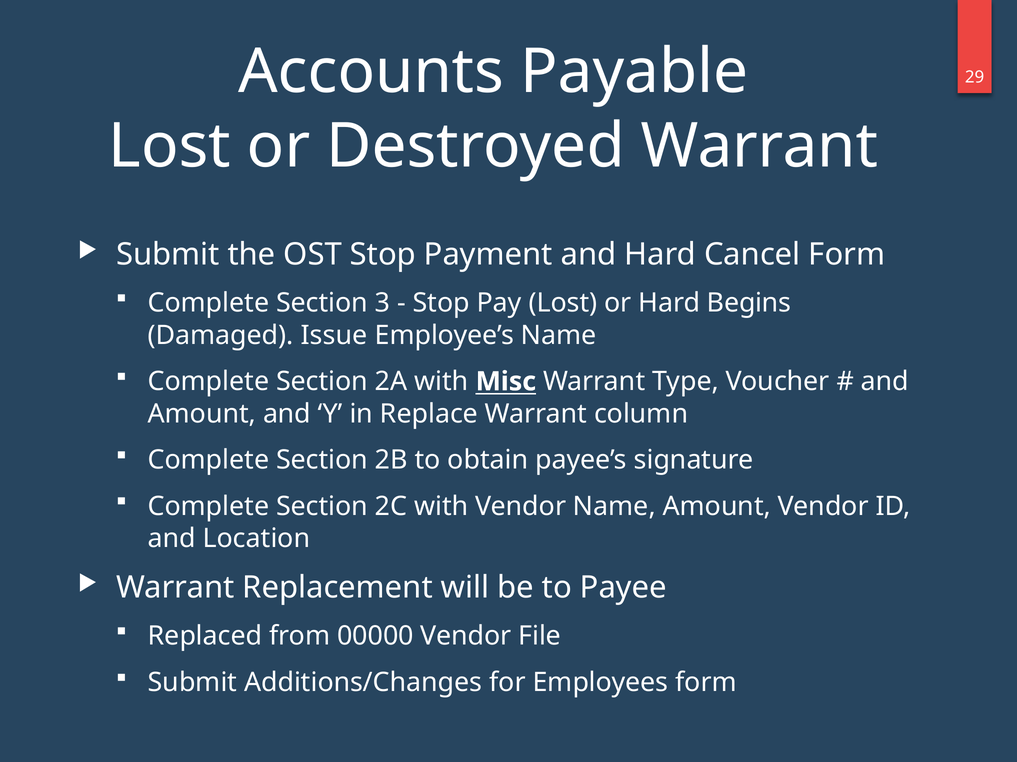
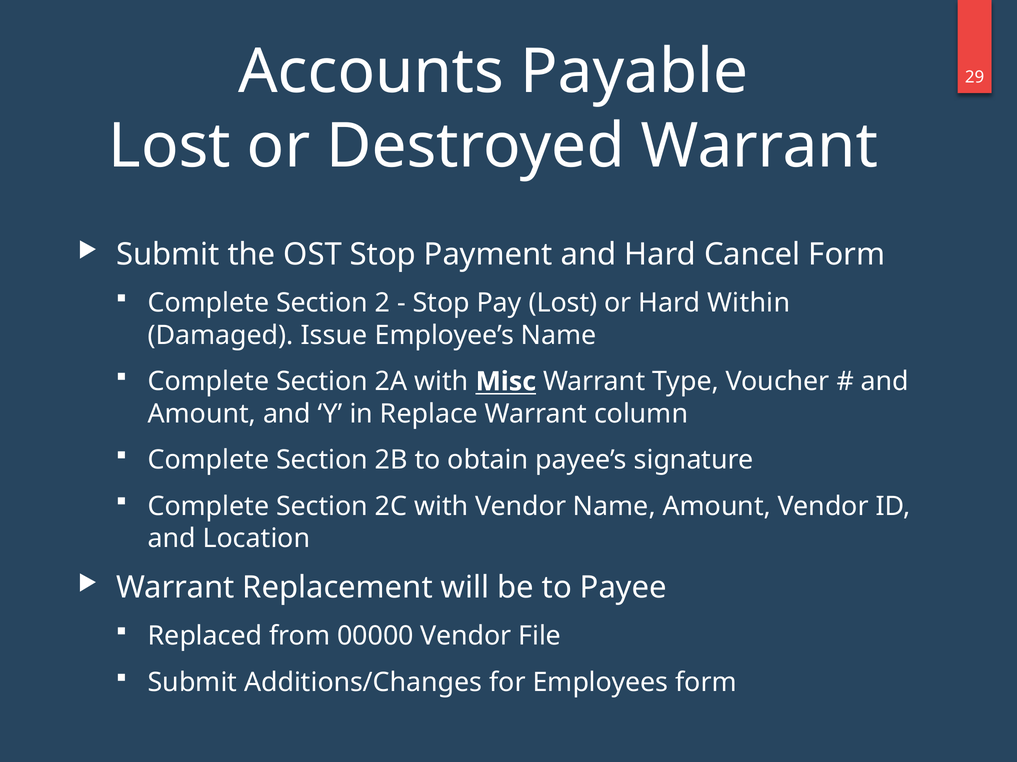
3: 3 -> 2
Begins: Begins -> Within
